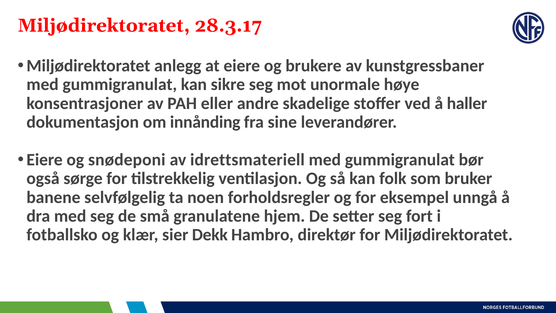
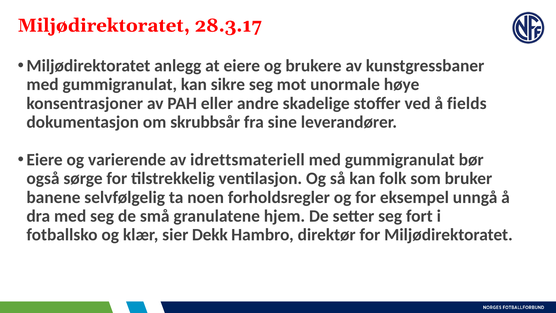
haller: haller -> fields
innånding: innånding -> skrubbsår
snødeponi: snødeponi -> varierende
